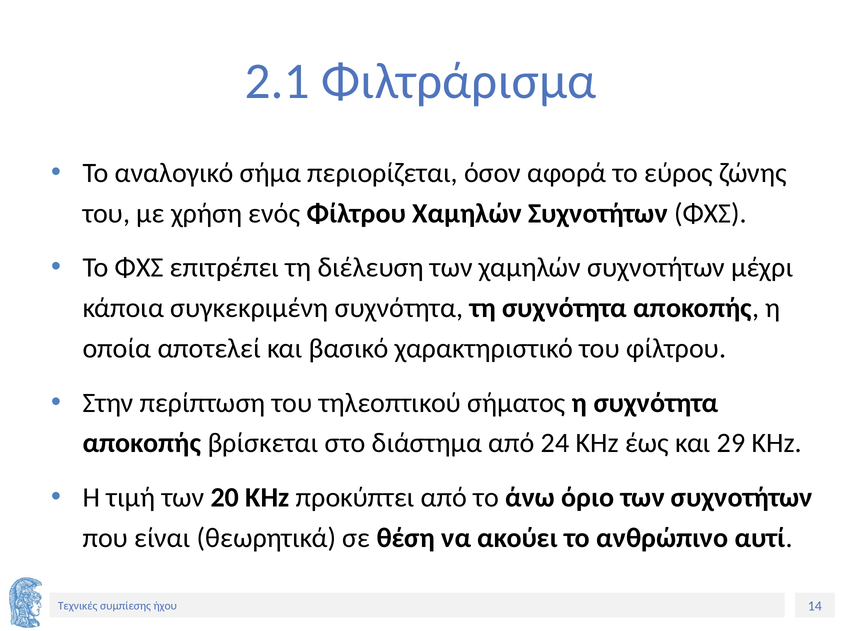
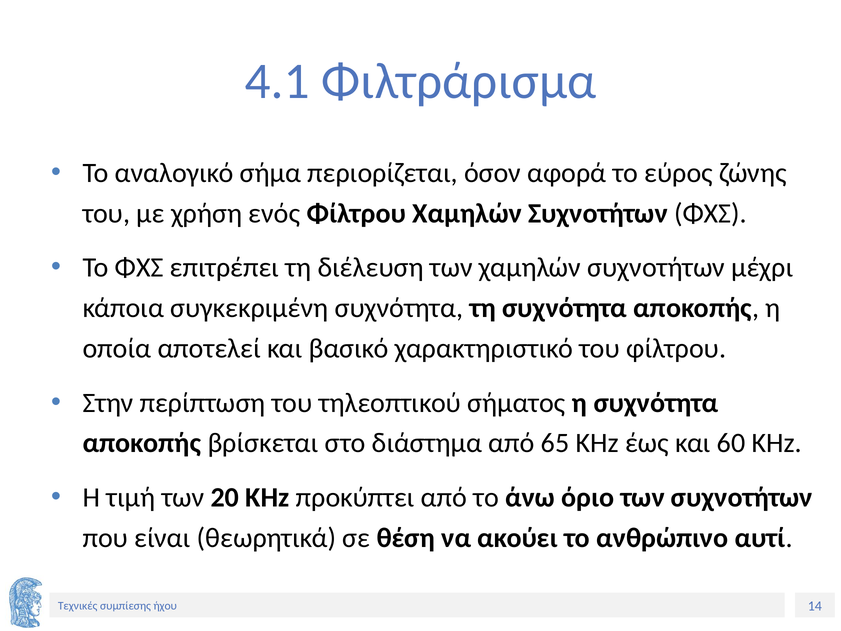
2.1: 2.1 -> 4.1
24: 24 -> 65
29: 29 -> 60
